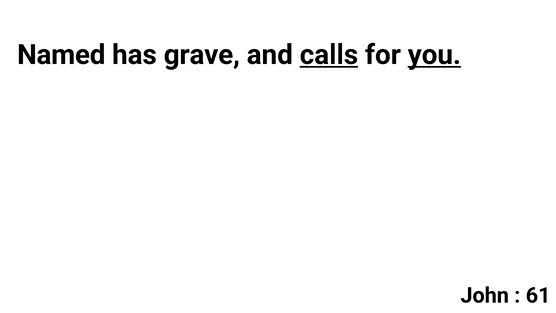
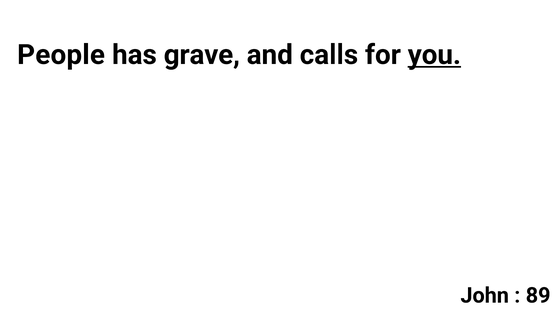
Named: Named -> People
calls underline: present -> none
61: 61 -> 89
